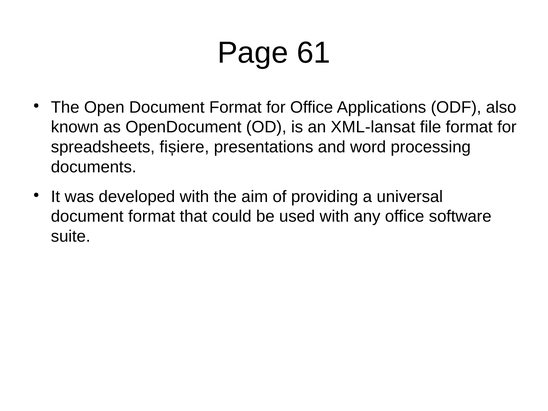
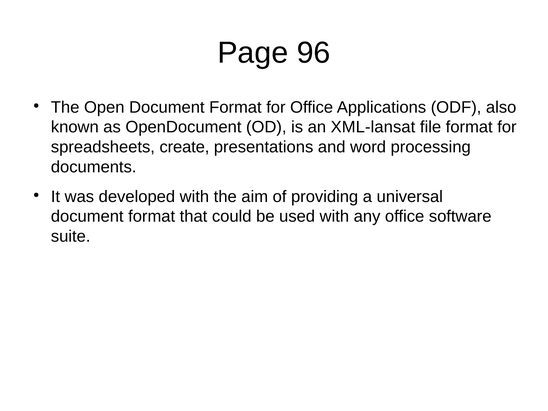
61: 61 -> 96
fișiere: fișiere -> create
